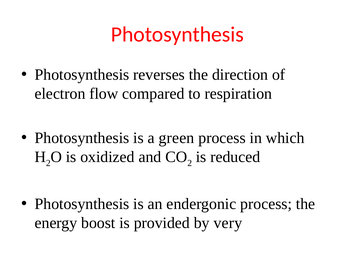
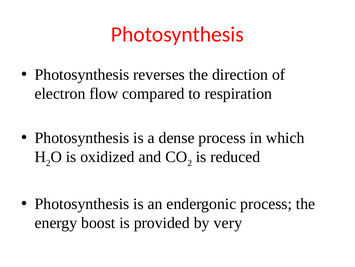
green: green -> dense
